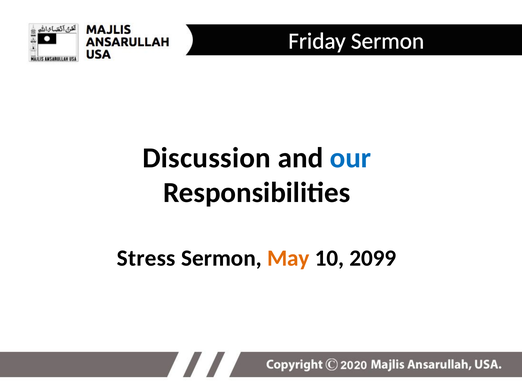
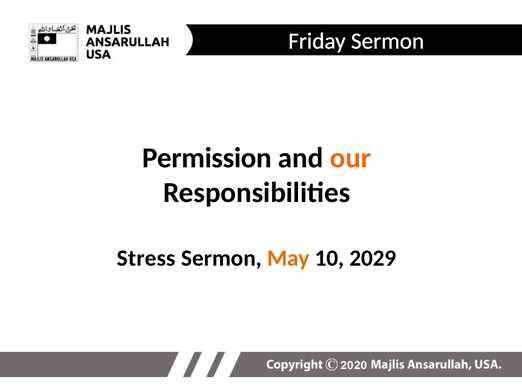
Discussion: Discussion -> Permission
our colour: blue -> orange
2099: 2099 -> 2029
